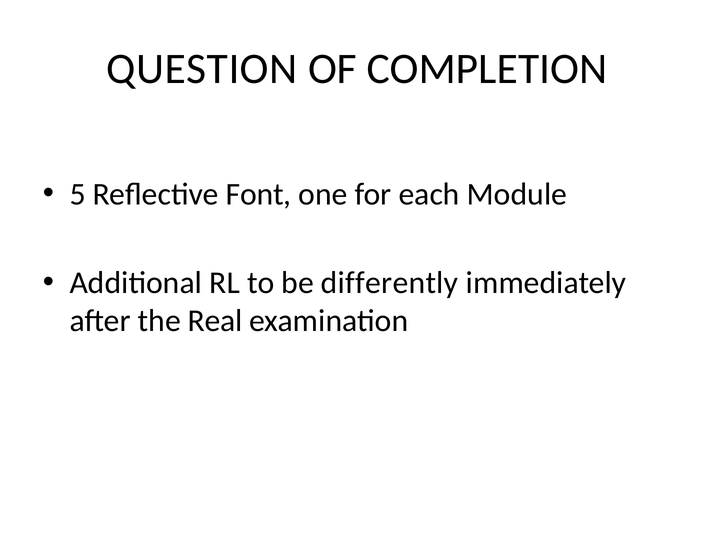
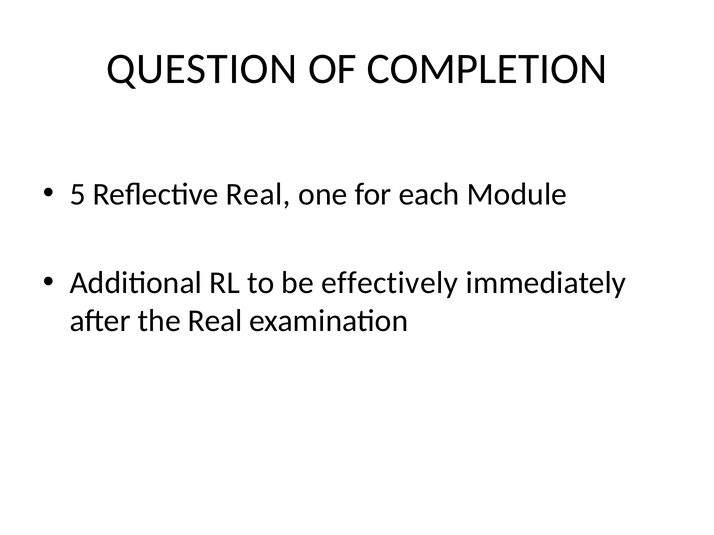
Reflective Font: Font -> Real
differently: differently -> effectively
